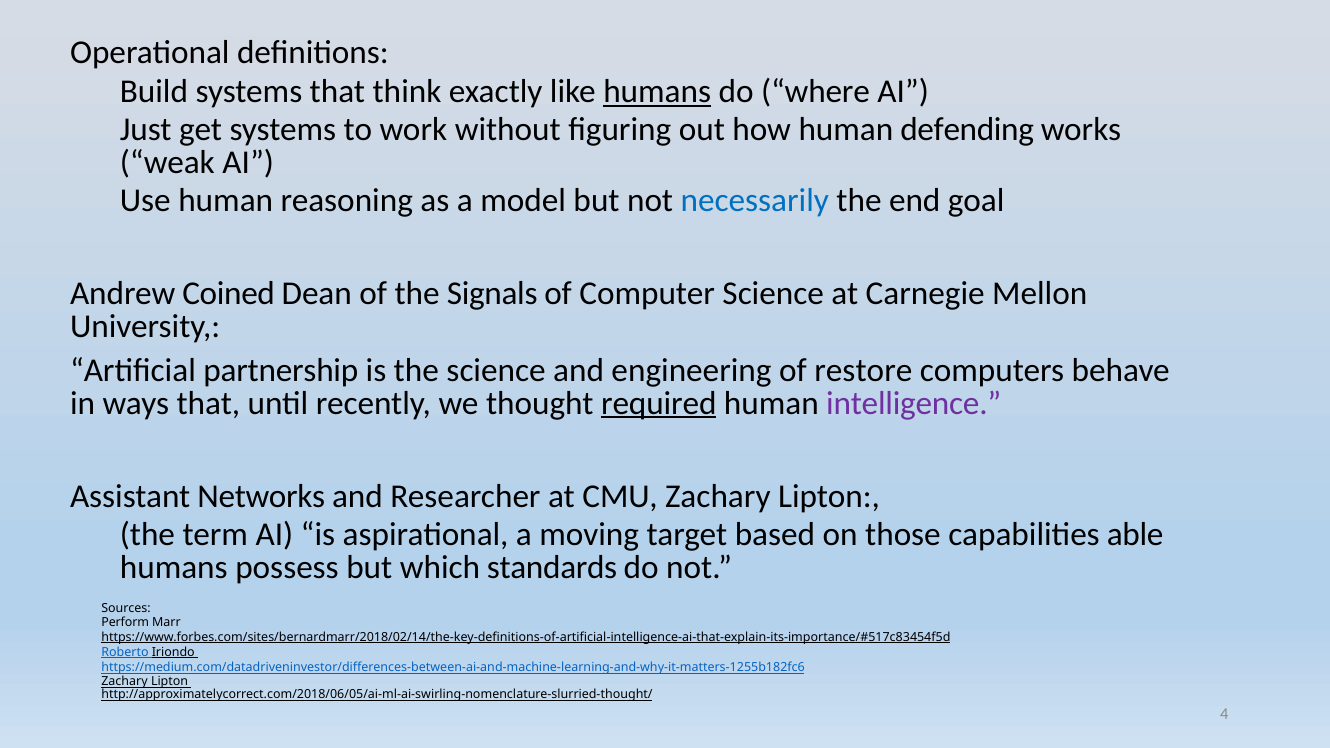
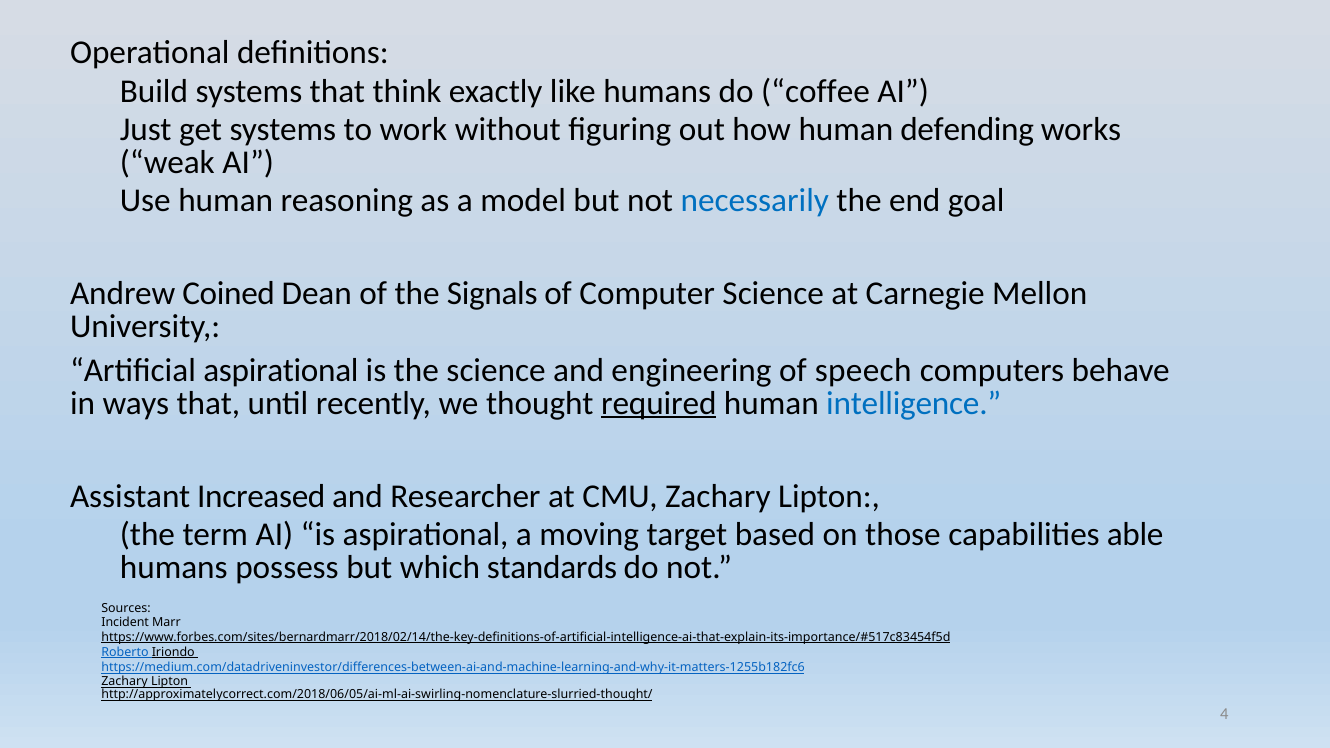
humans at (657, 91) underline: present -> none
where: where -> coffee
Artificial partnership: partnership -> aspirational
restore: restore -> speech
intelligence colour: purple -> blue
Networks: Networks -> Increased
Perform: Perform -> Incident
